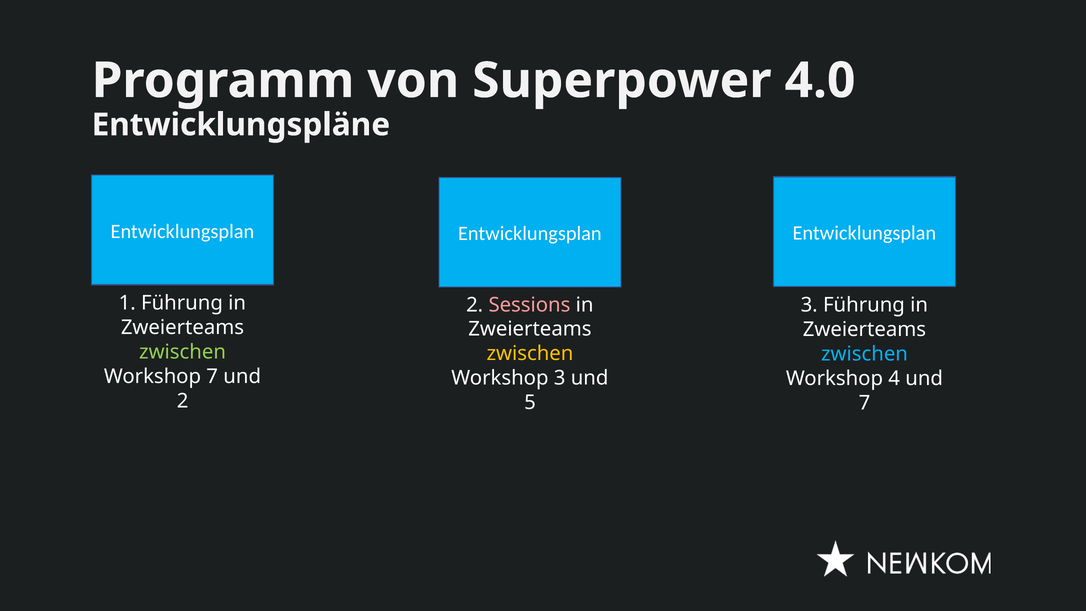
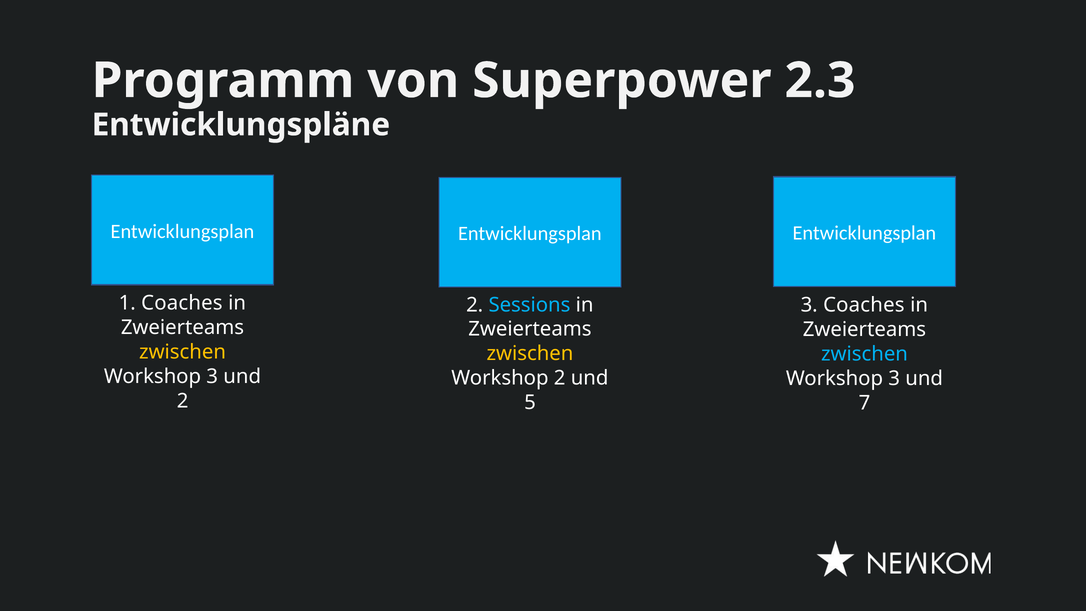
4.0: 4.0 -> 2.3
1 Führung: Führung -> Coaches
Sessions colour: pink -> light blue
3 Führung: Führung -> Coaches
zwischen at (183, 352) colour: light green -> yellow
7 at (212, 376): 7 -> 3
Workshop 3: 3 -> 2
4 at (894, 378): 4 -> 3
